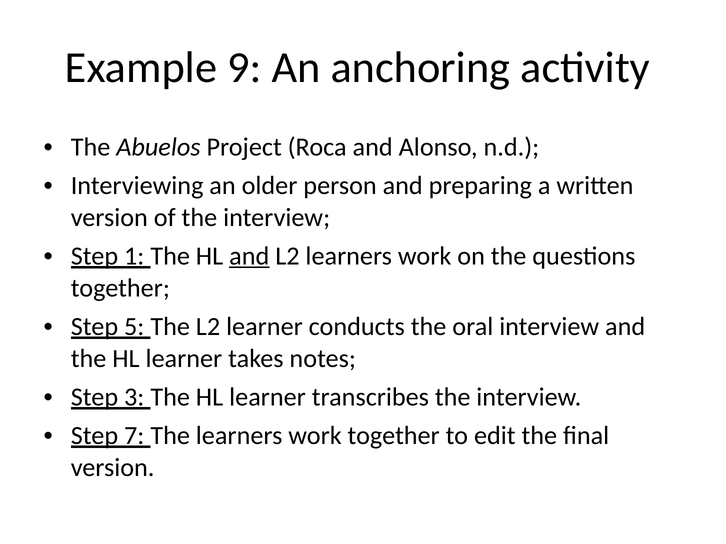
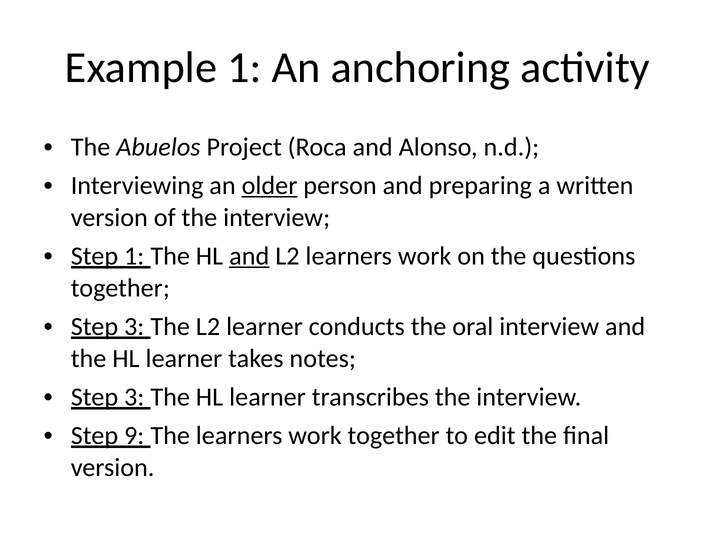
Example 9: 9 -> 1
older underline: none -> present
5 at (134, 327): 5 -> 3
7: 7 -> 9
